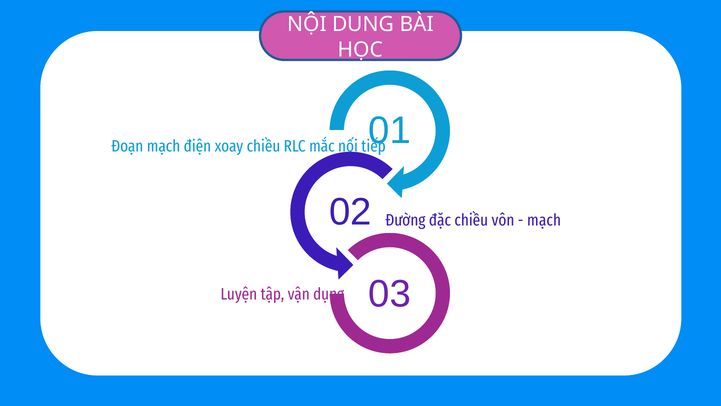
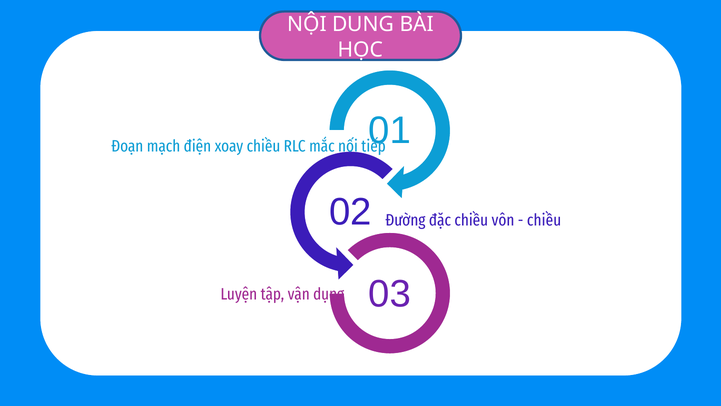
mạch at (544, 220): mạch -> chiều
